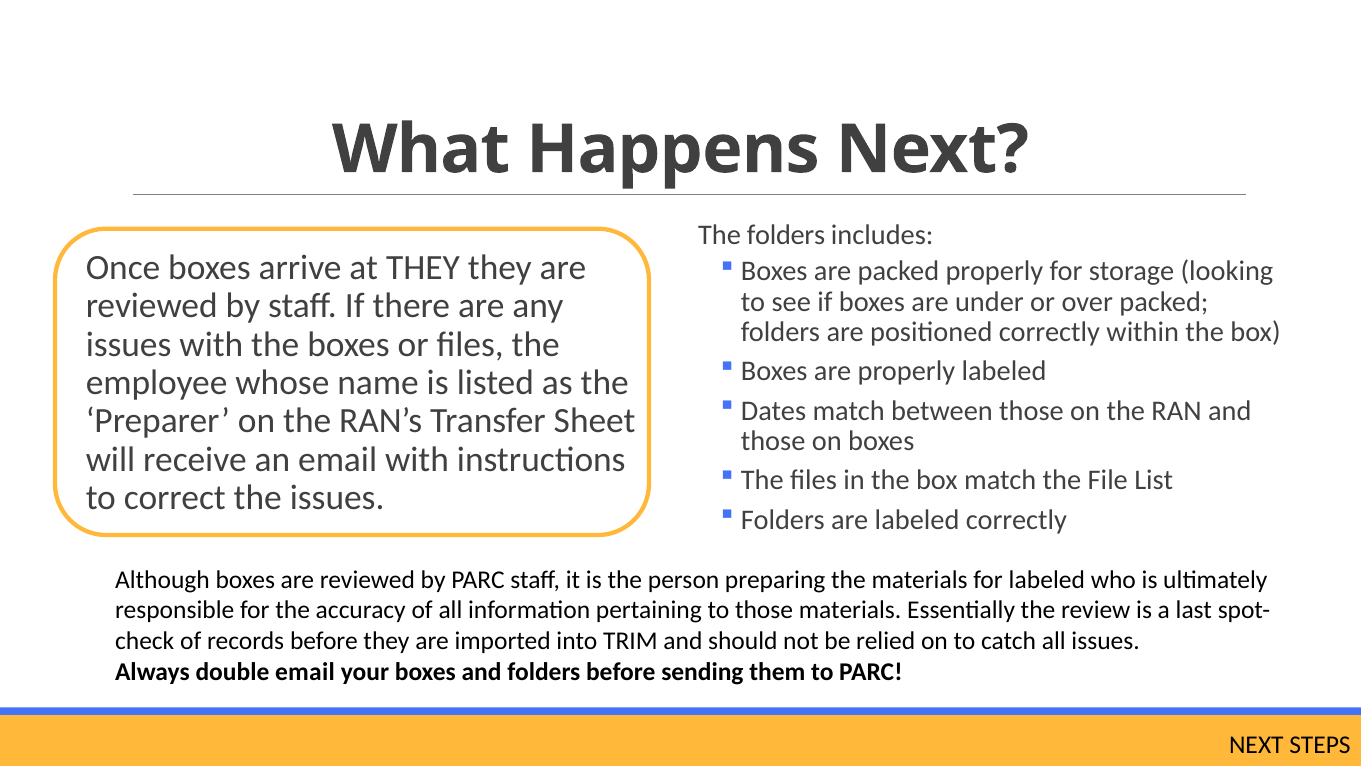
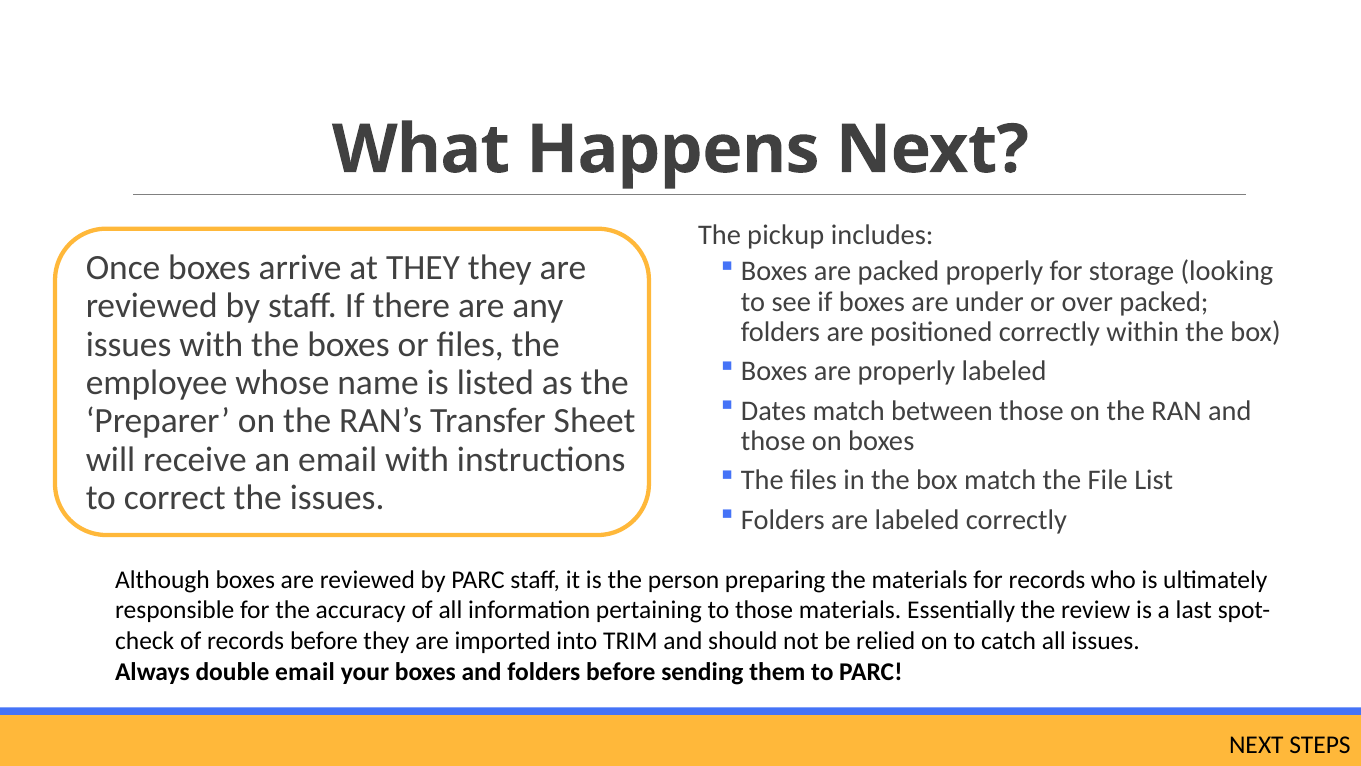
The folders: folders -> pickup
for labeled: labeled -> records
